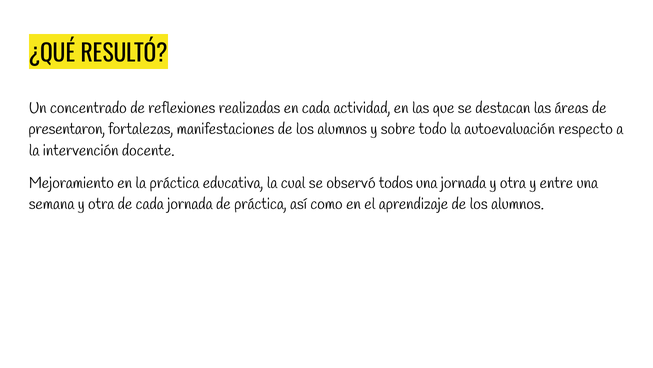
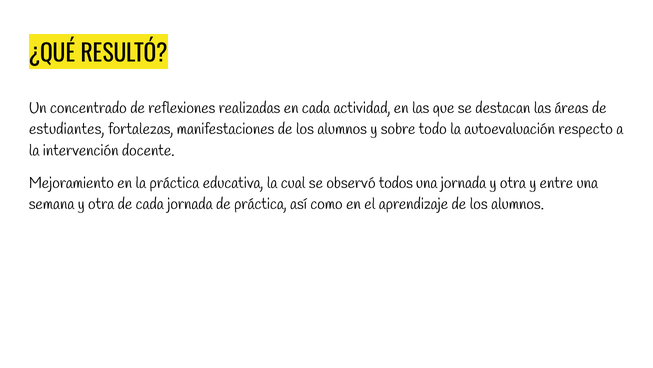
presentaron: presentaron -> estudiantes
